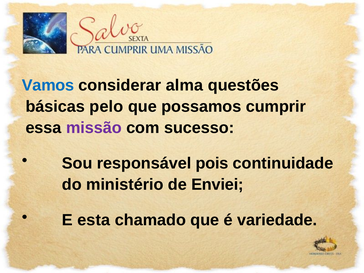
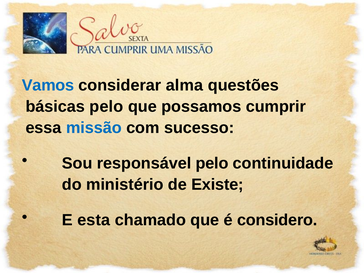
missão colour: purple -> blue
responsável pois: pois -> pelo
Enviei: Enviei -> Existe
variedade: variedade -> considero
